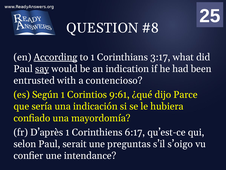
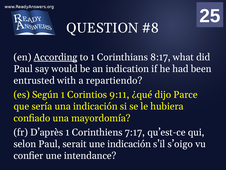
3:17: 3:17 -> 8:17
say underline: present -> none
contencioso: contencioso -> repartiendo
9:61: 9:61 -> 9:11
6:17: 6:17 -> 7:17
une preguntas: preguntas -> indicación
